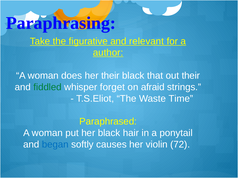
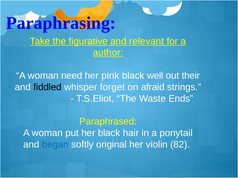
does: does -> need
her their: their -> pink
that: that -> well
fiddled colour: green -> black
Time: Time -> Ends
causes: causes -> original
72: 72 -> 82
